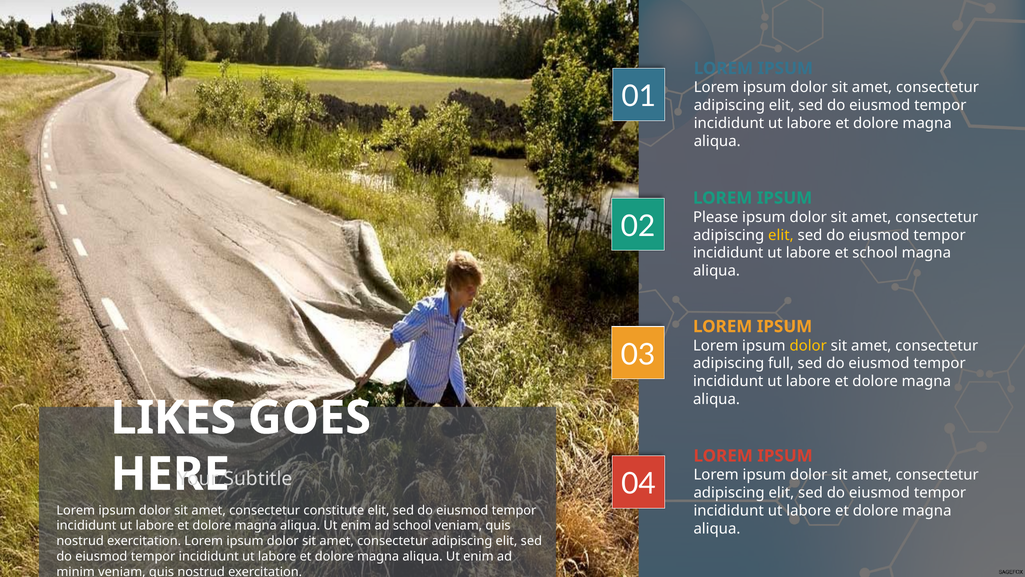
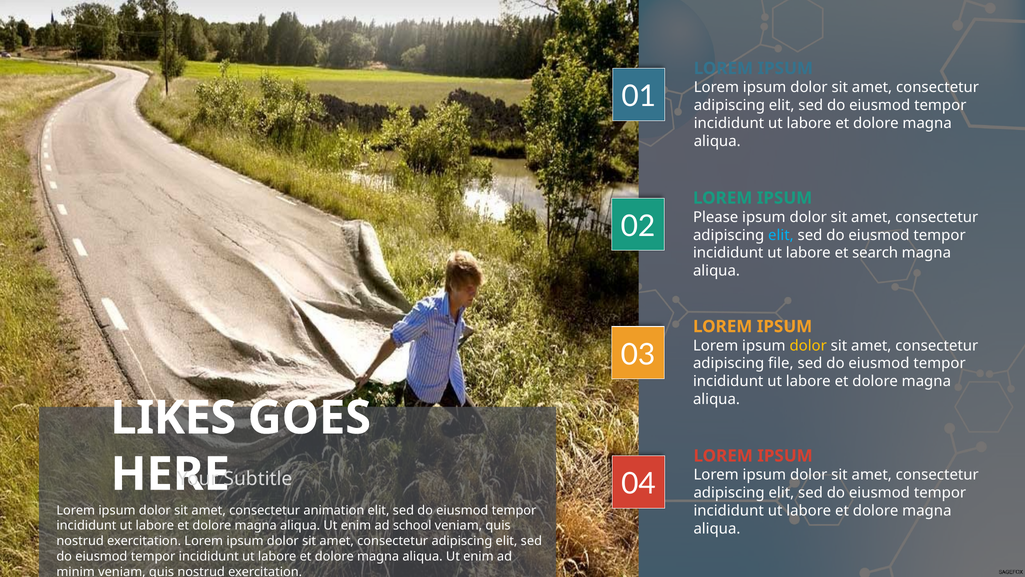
elit at (781, 235) colour: yellow -> light blue
et school: school -> search
full: full -> file
constitute: constitute -> animation
